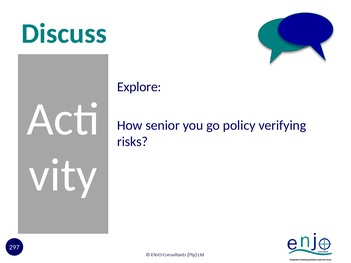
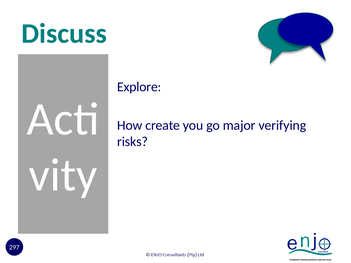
senior: senior -> create
policy: policy -> major
